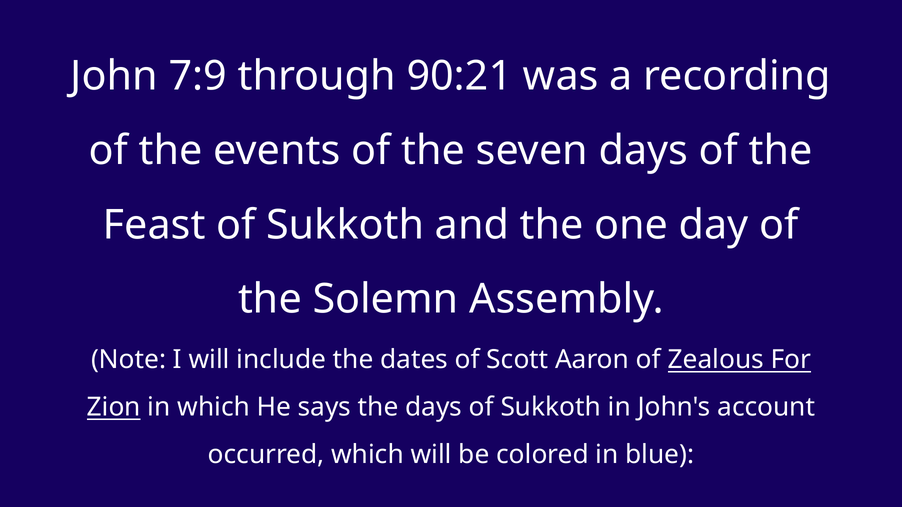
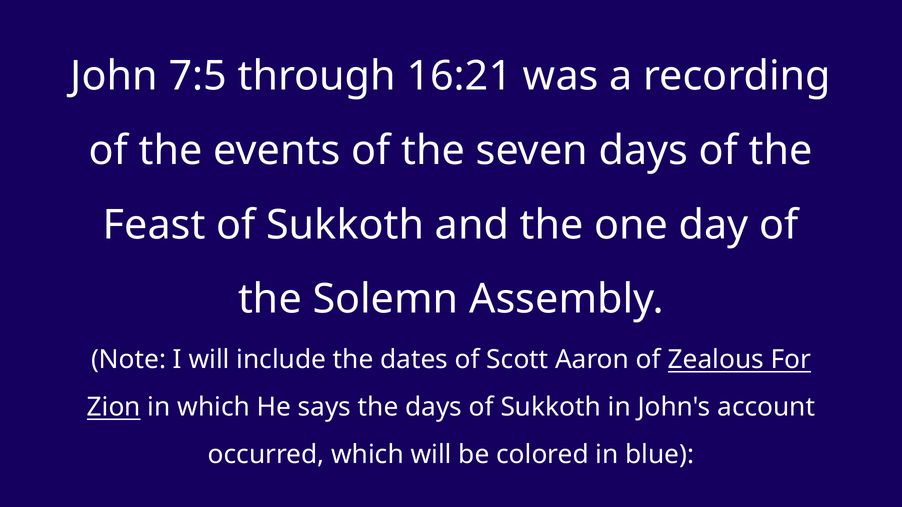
7:9: 7:9 -> 7:5
90:21: 90:21 -> 16:21
